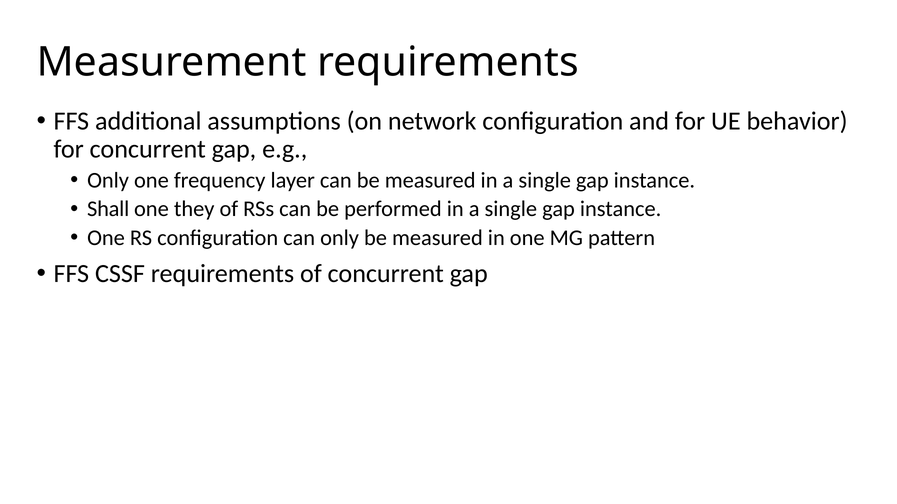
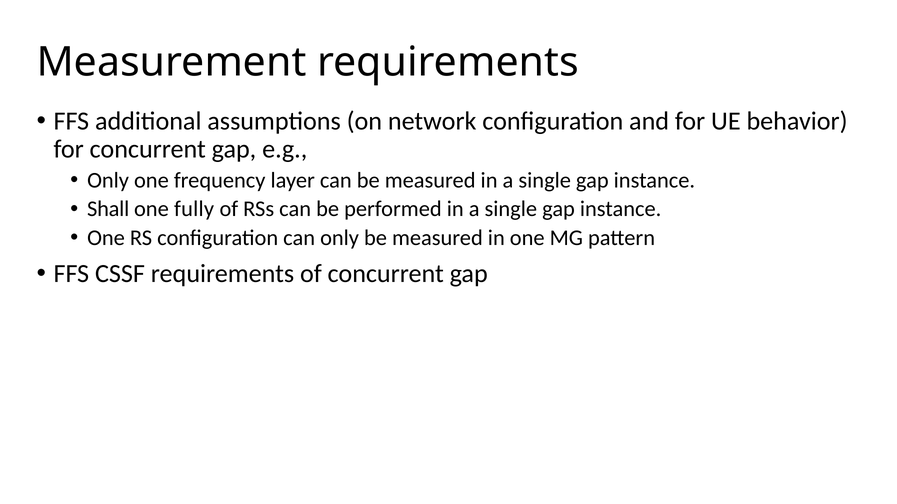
they: they -> fully
